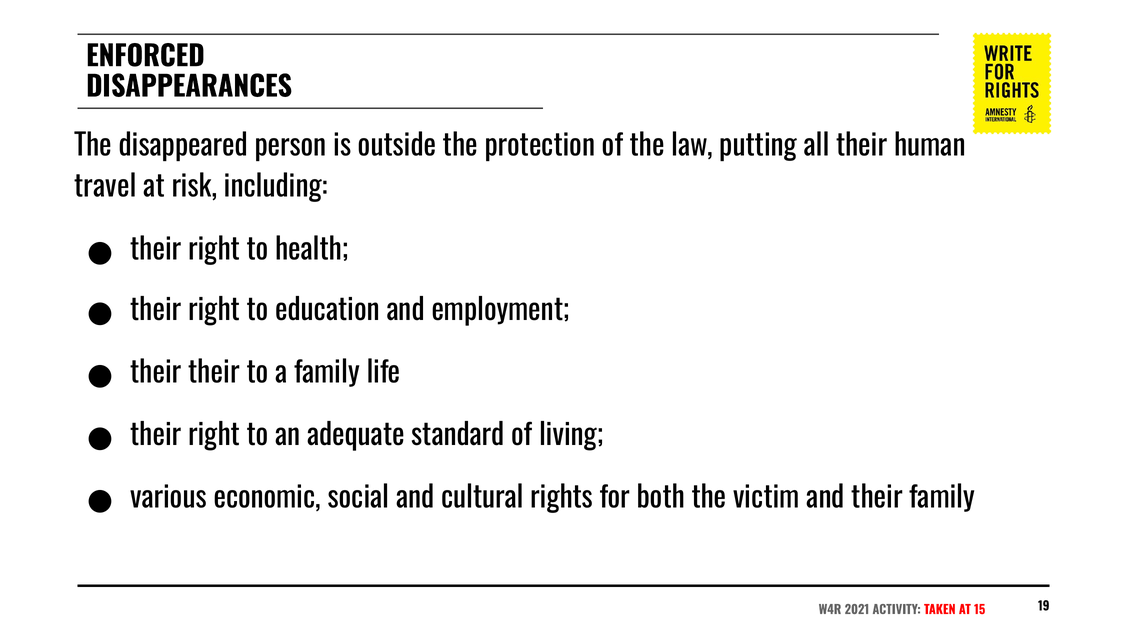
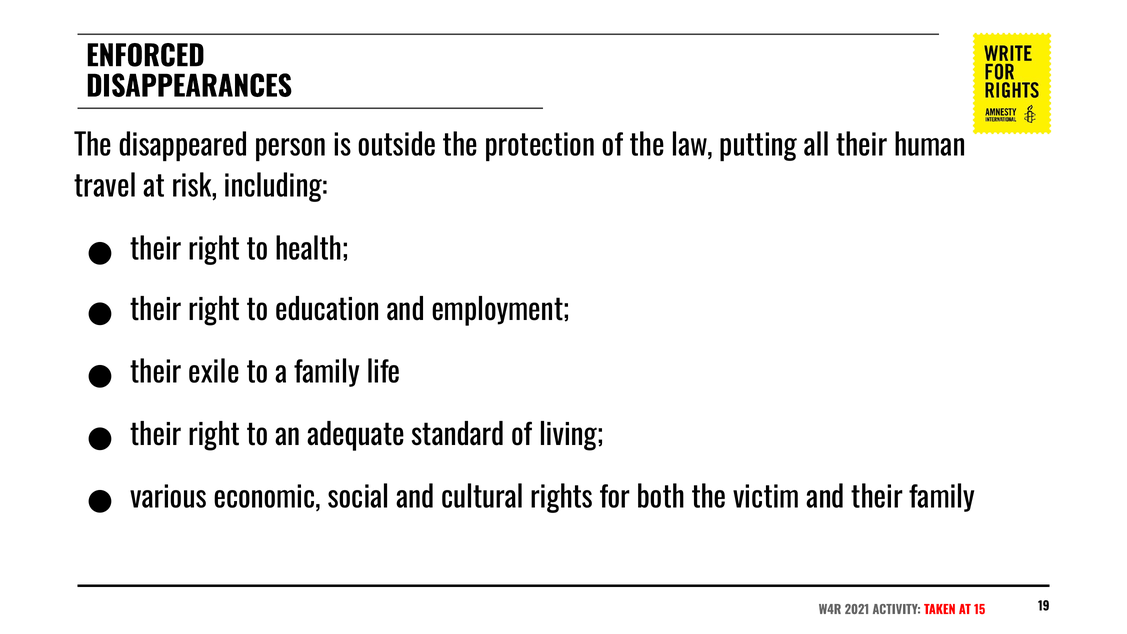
their their: their -> exile
